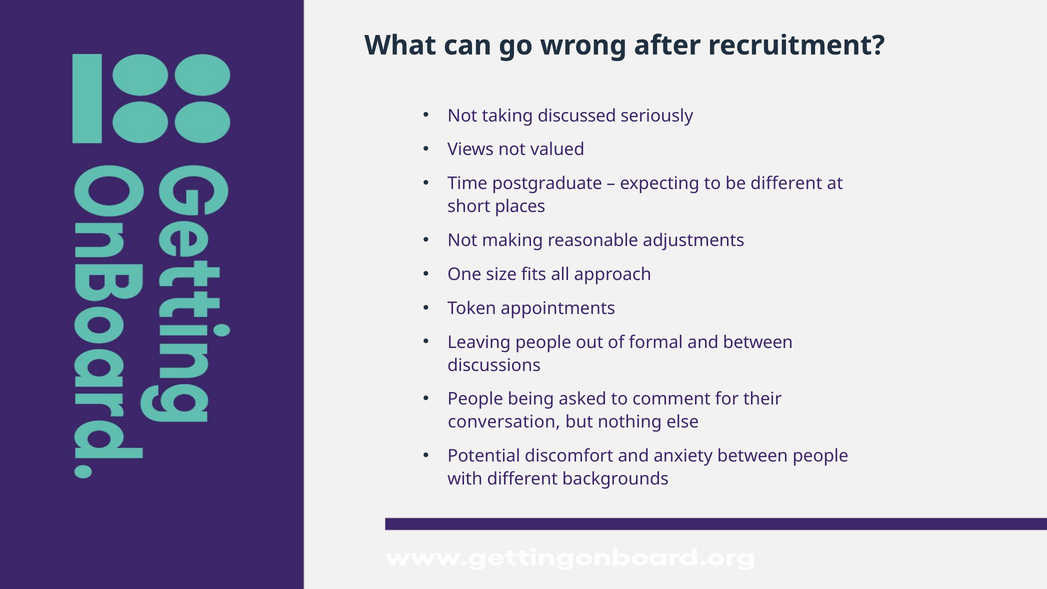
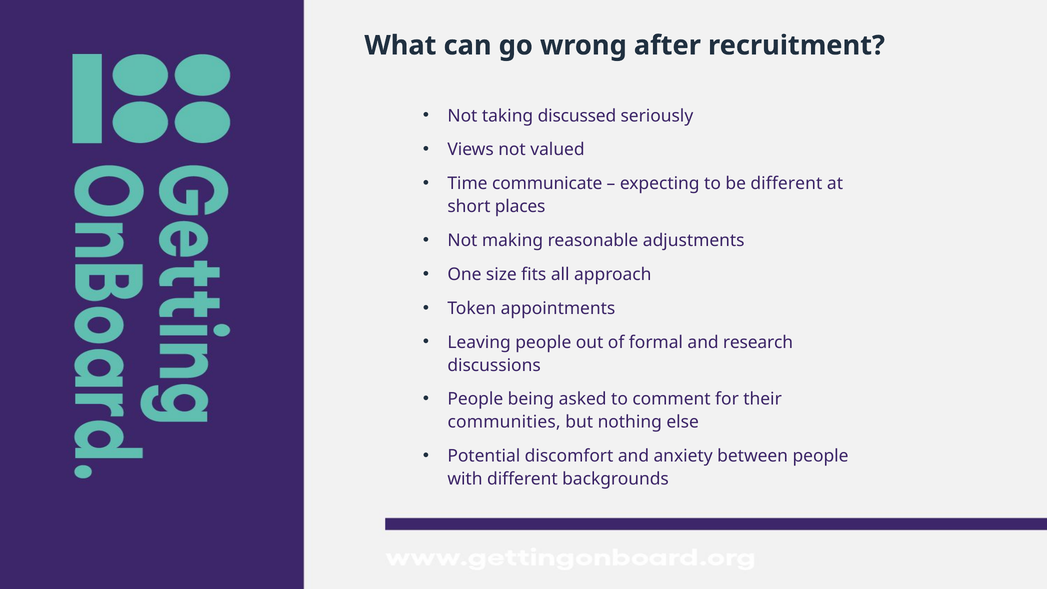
postgraduate: postgraduate -> communicate
and between: between -> research
conversation: conversation -> communities
